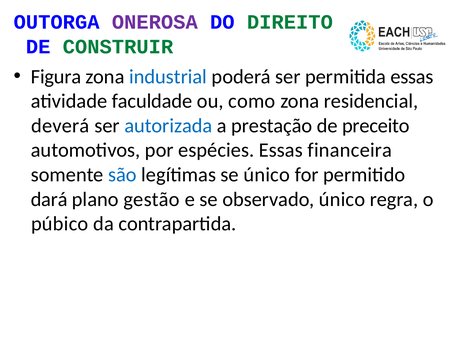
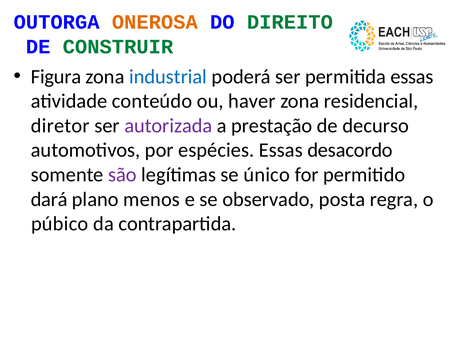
ONEROSA colour: purple -> orange
faculdade: faculdade -> conteúdo
como: como -> haver
deverá: deverá -> diretor
autorizada colour: blue -> purple
preceito: preceito -> decurso
financeira: financeira -> desacordo
são colour: blue -> purple
gestão: gestão -> menos
observado único: único -> posta
